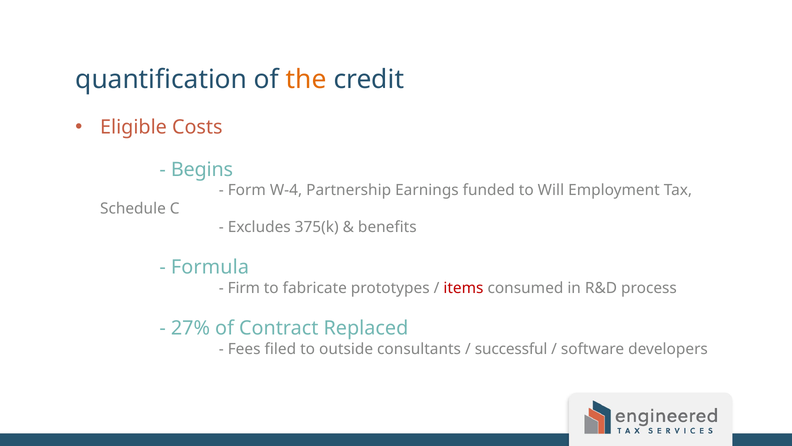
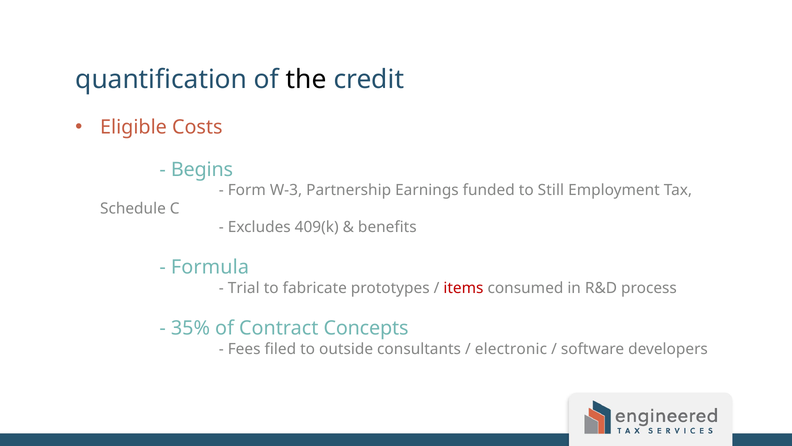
the colour: orange -> black
W-4: W-4 -> W-3
Will: Will -> Still
375(k: 375(k -> 409(k
Firm: Firm -> Trial
27%: 27% -> 35%
Replaced: Replaced -> Concepts
successful: successful -> electronic
